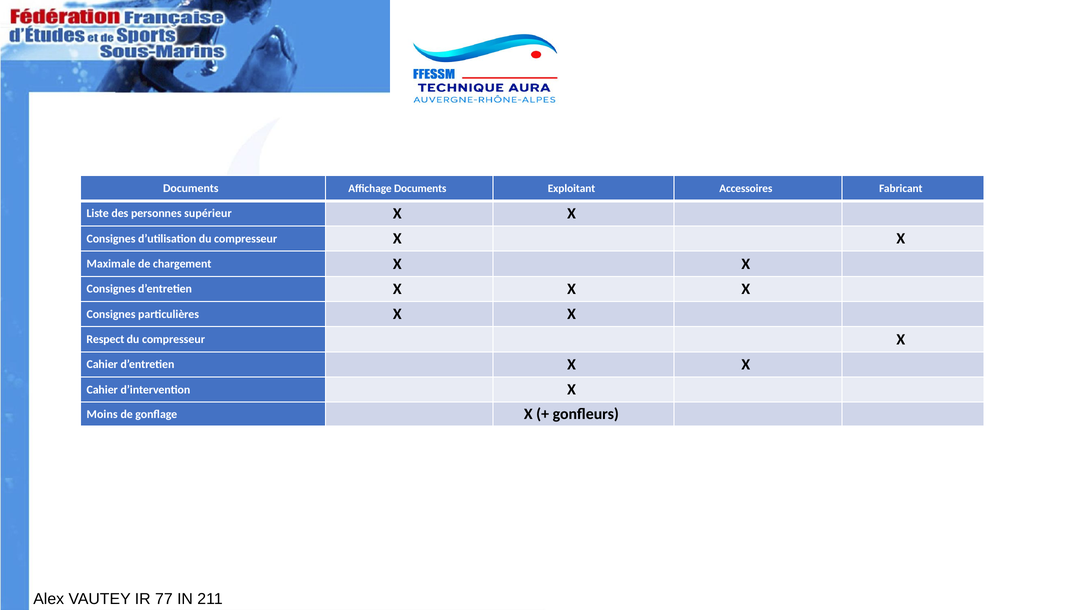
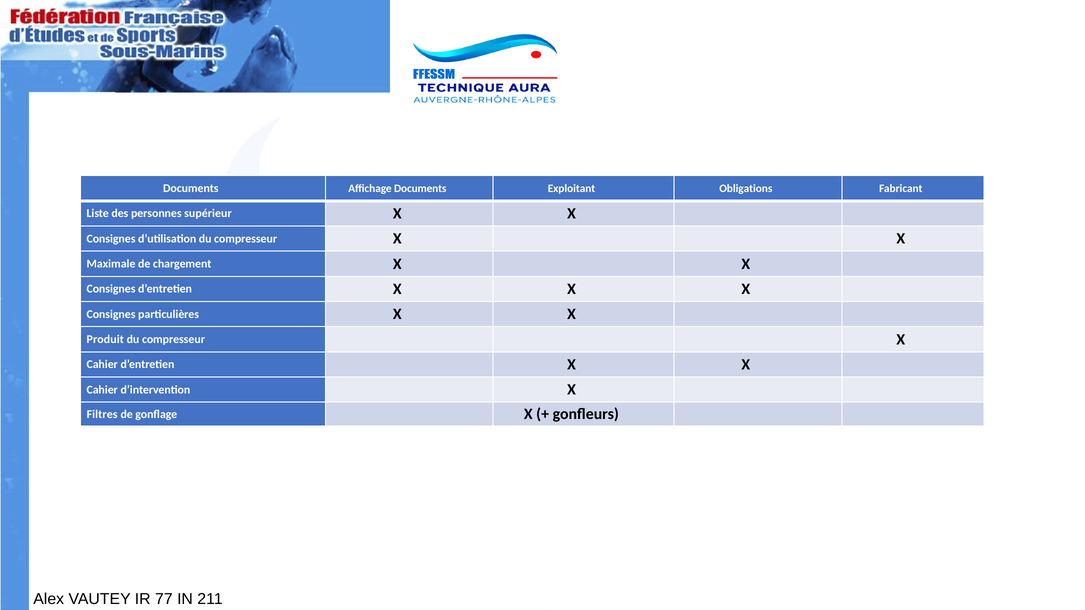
Accessoires: Accessoires -> Obligations
Respect: Respect -> Produit
Moins: Moins -> Filtres
